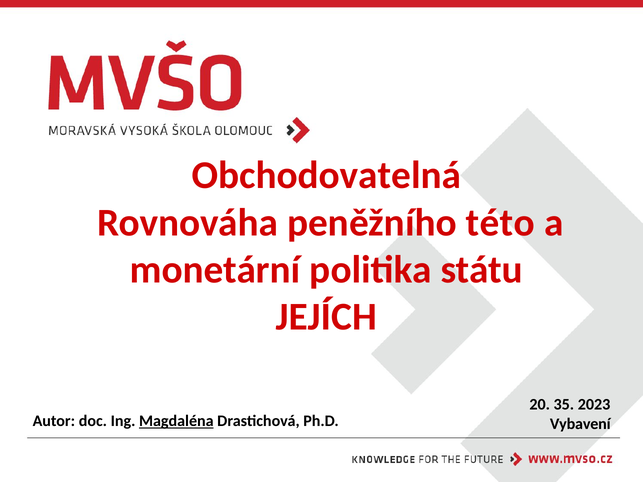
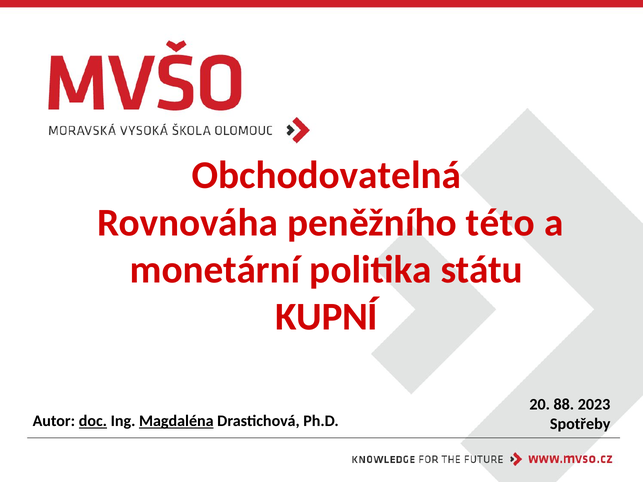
JEJÍCH: JEJÍCH -> KUPNÍ
35: 35 -> 88
doc underline: none -> present
Vybavení: Vybavení -> Spotřeby
